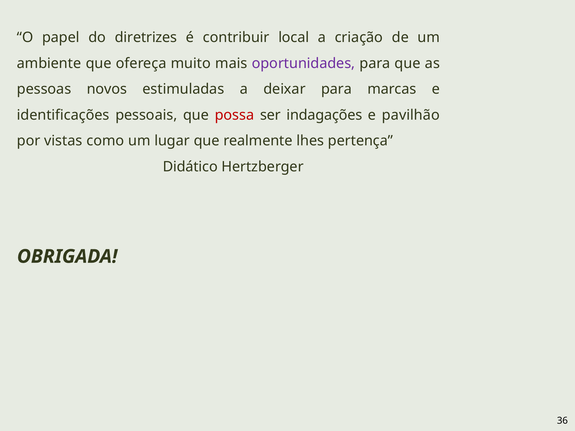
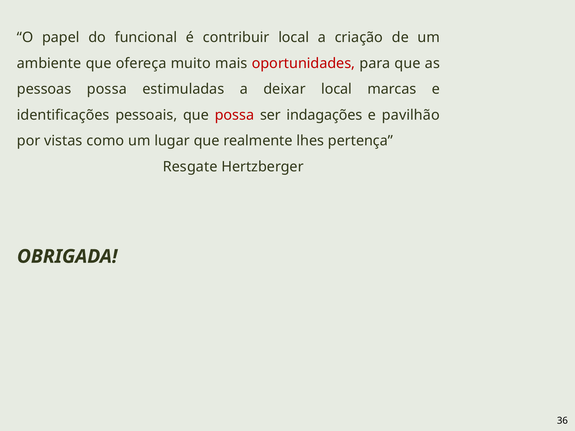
diretrizes: diretrizes -> funcional
oportunidades colour: purple -> red
pessoas novos: novos -> possa
deixar para: para -> local
Didático: Didático -> Resgate
